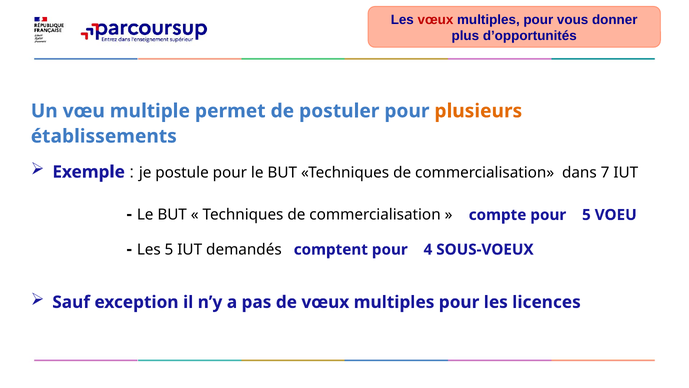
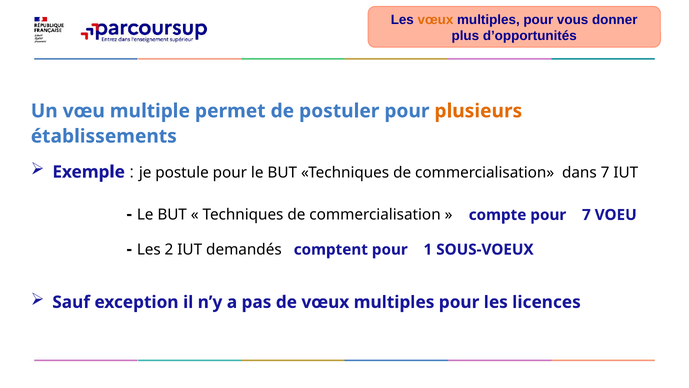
vœux at (435, 20) colour: red -> orange
pour 5: 5 -> 7
Les 5: 5 -> 2
4: 4 -> 1
